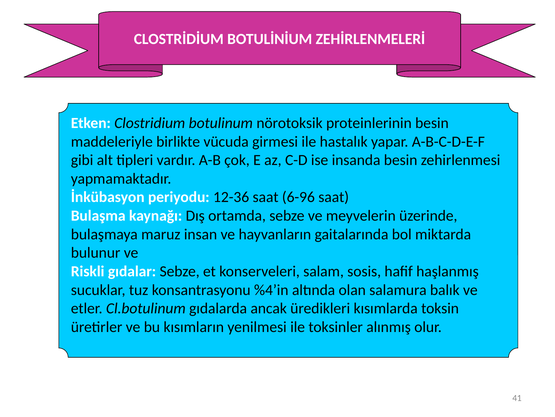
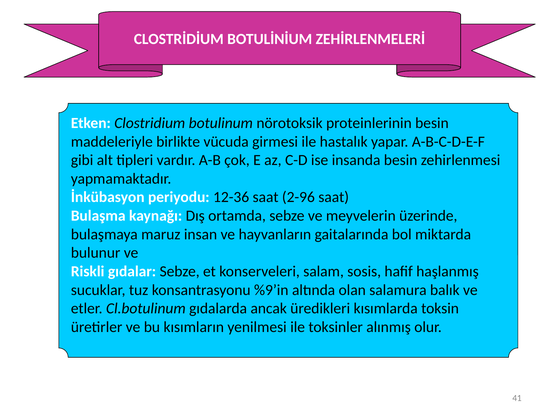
6-96: 6-96 -> 2-96
%4’in: %4’in -> %9’in
